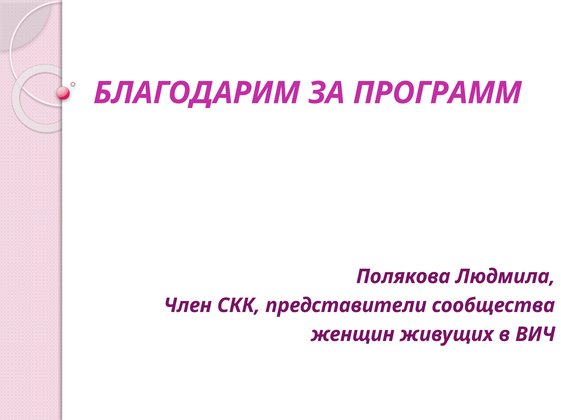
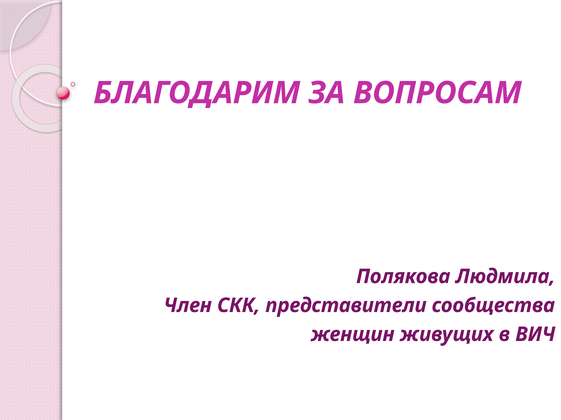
ПРОГРАММ: ПРОГРАММ -> ВОПРОСАМ
